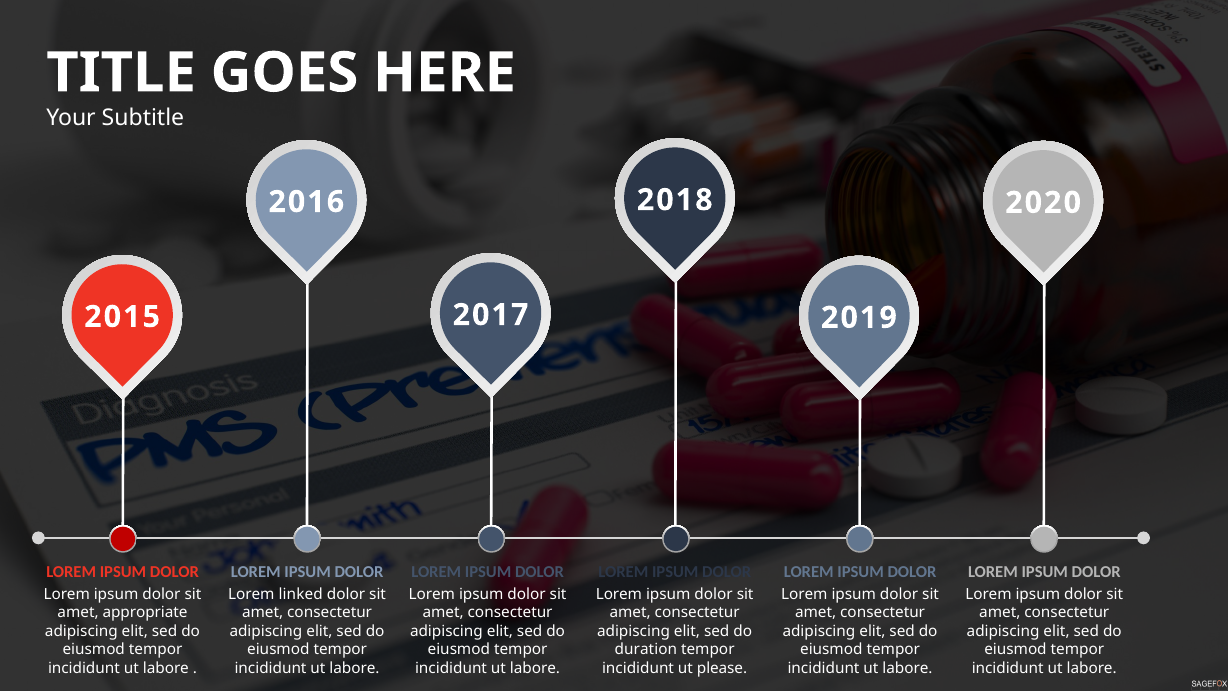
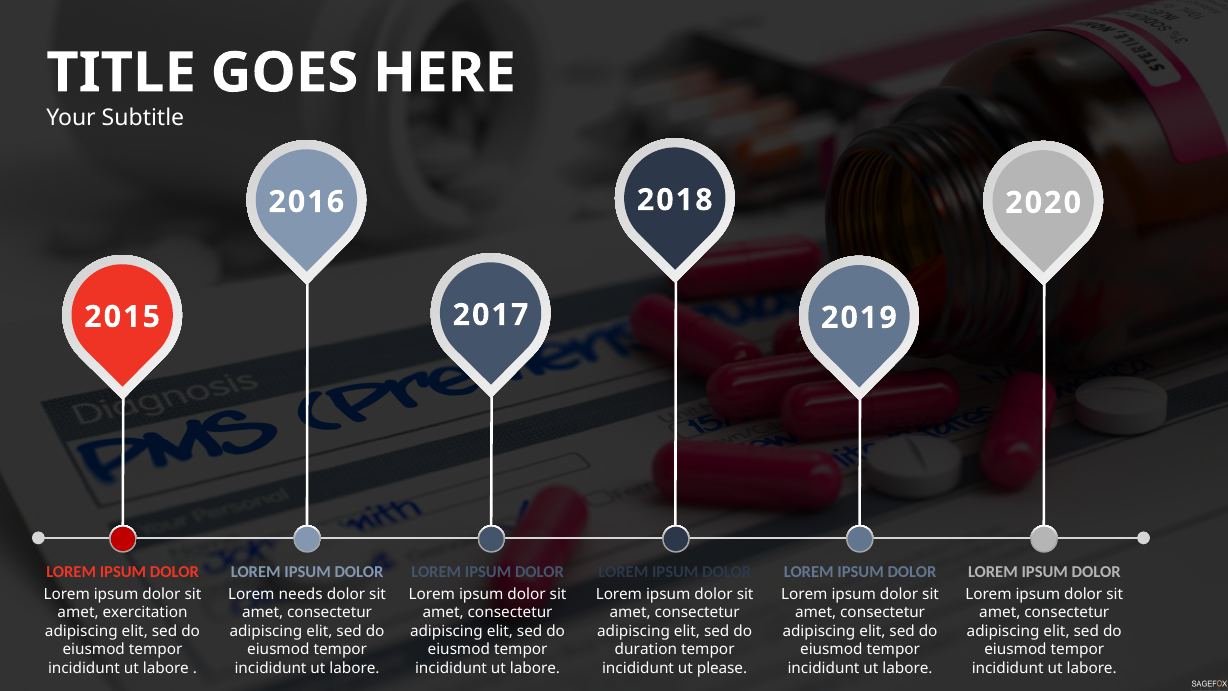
linked: linked -> needs
appropriate: appropriate -> exercitation
